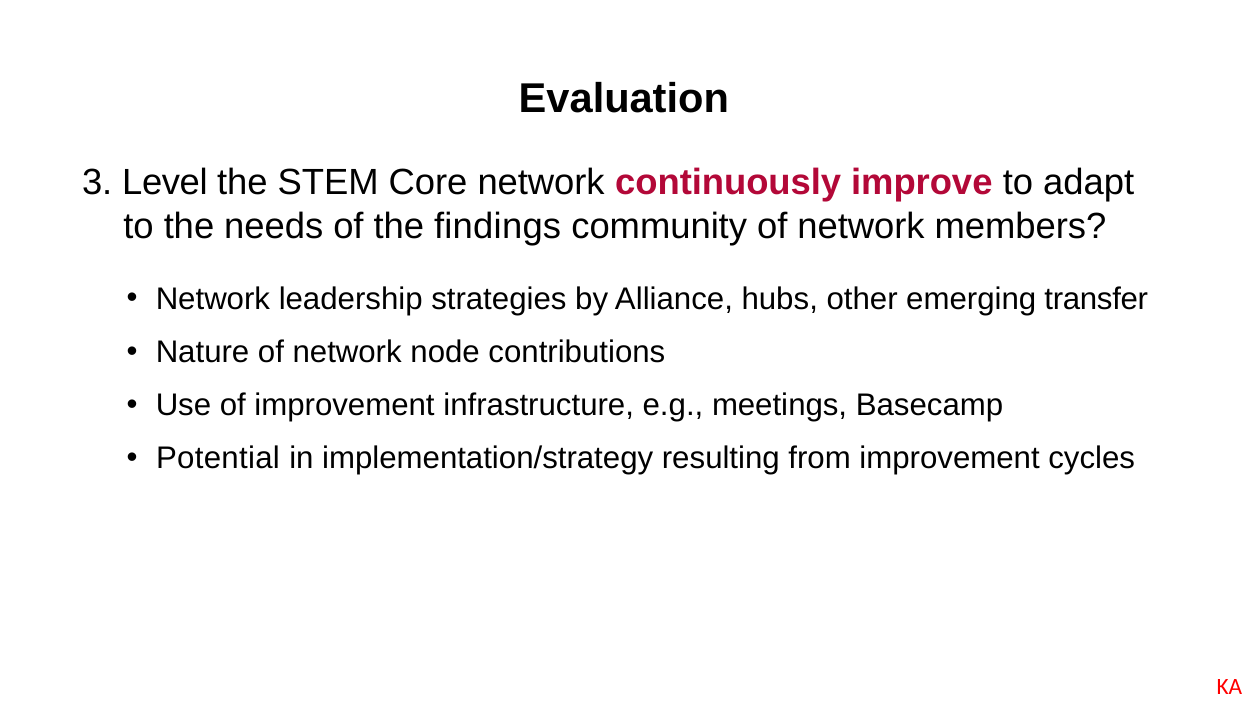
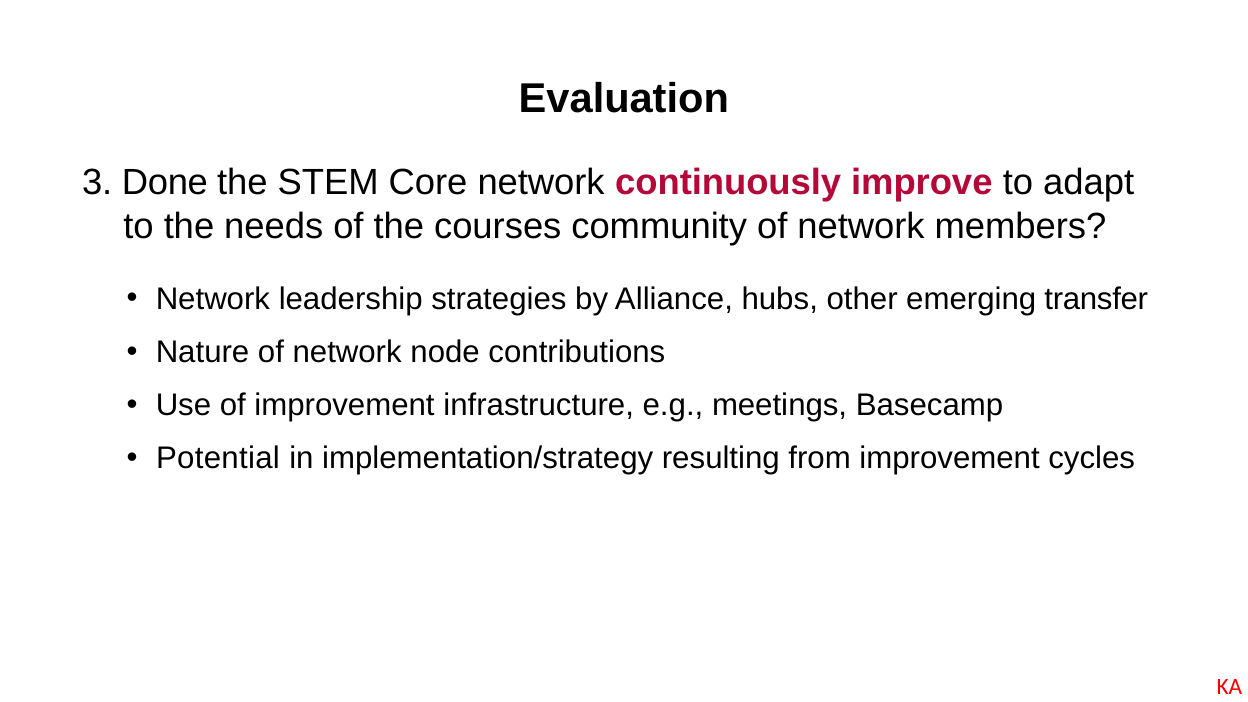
Level: Level -> Done
findings: findings -> courses
